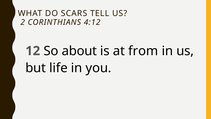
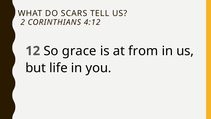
about: about -> grace
